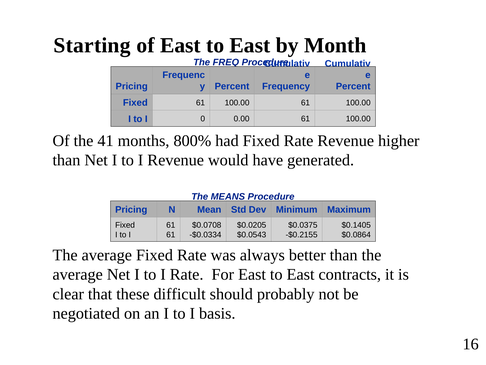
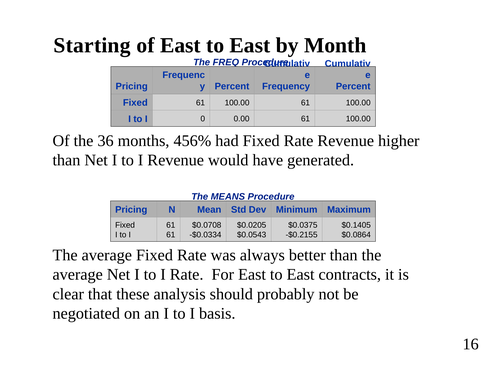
41: 41 -> 36
800%: 800% -> 456%
difficult: difficult -> analysis
